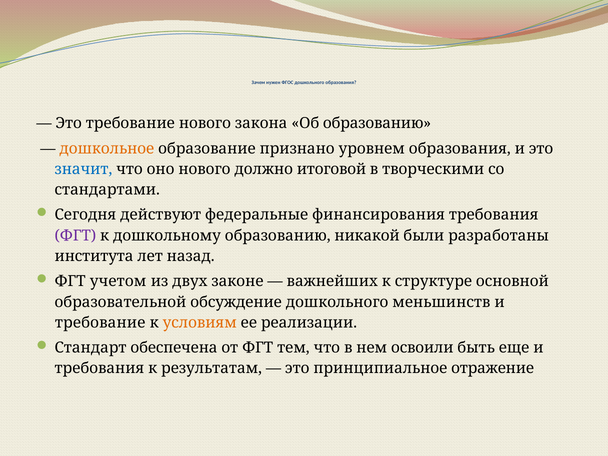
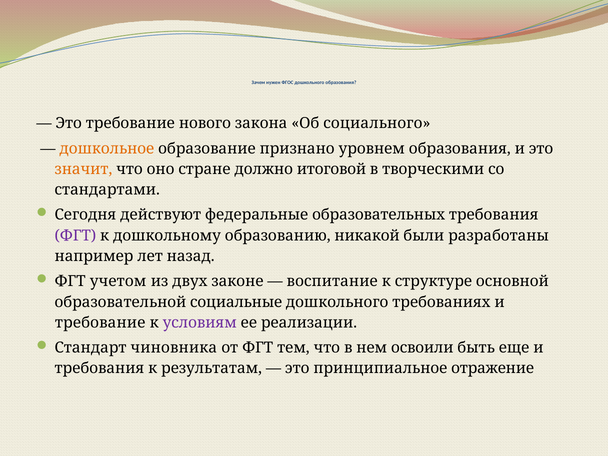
Об образованию: образованию -> социального
значит colour: blue -> orange
оно нового: нового -> стране
финансирования: финансирования -> образовательных
института: института -> например
важнейших: важнейших -> воспитание
обсуждение: обсуждение -> социальные
меньшинств: меньшинств -> требованиях
условиям colour: orange -> purple
обеспечена: обеспечена -> чиновника
